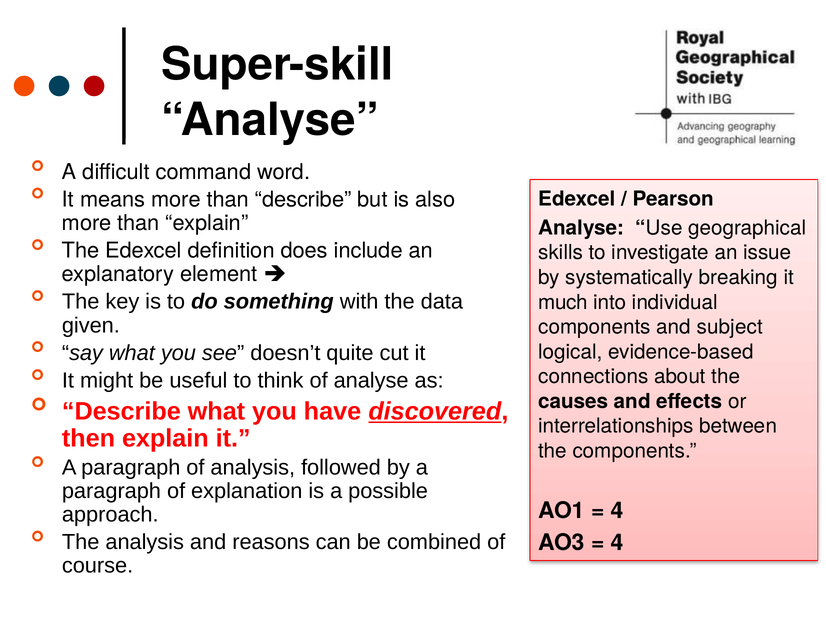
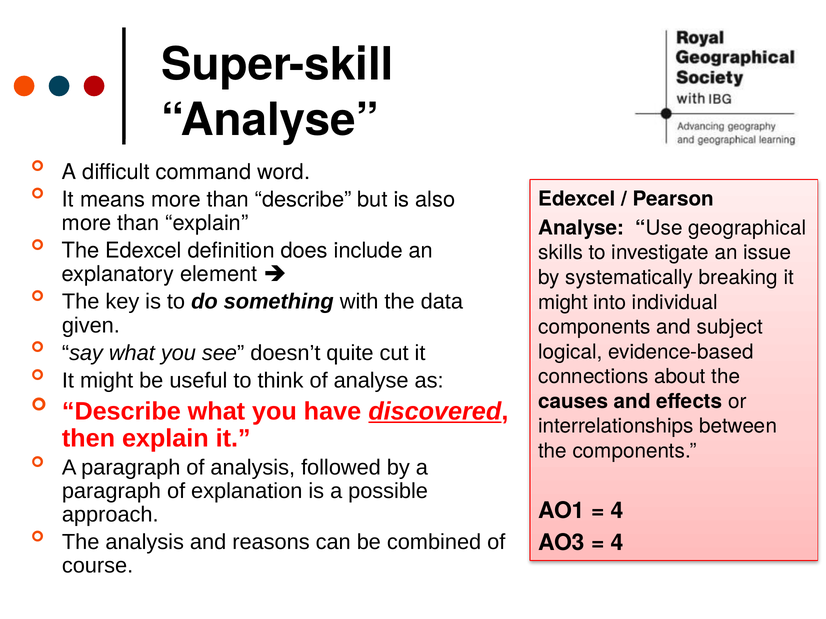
much at (563, 302): much -> might
